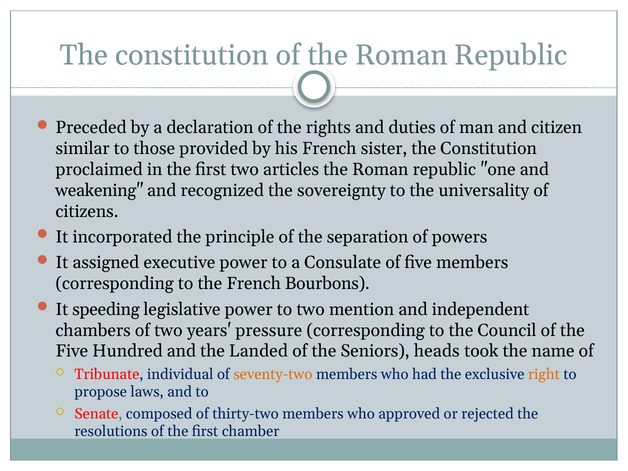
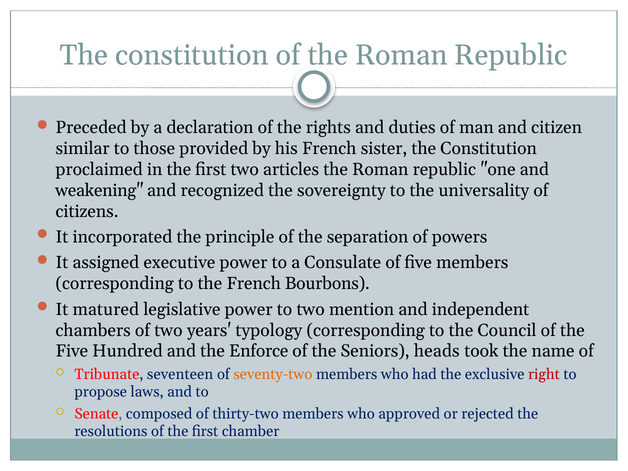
speeding: speeding -> matured
pressure: pressure -> typology
Landed: Landed -> Enforce
individual: individual -> seventeen
right colour: orange -> red
